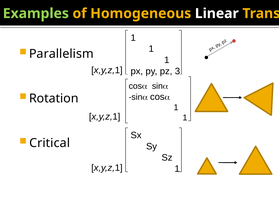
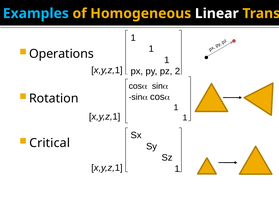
Examples colour: light green -> light blue
Parallelism: Parallelism -> Operations
3: 3 -> 2
